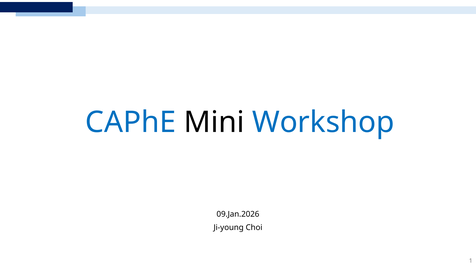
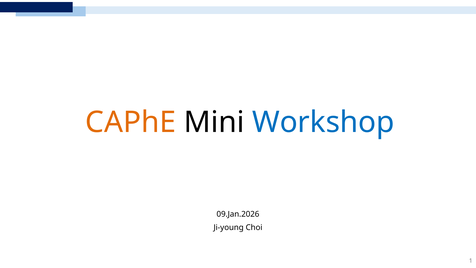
CAPhE colour: blue -> orange
